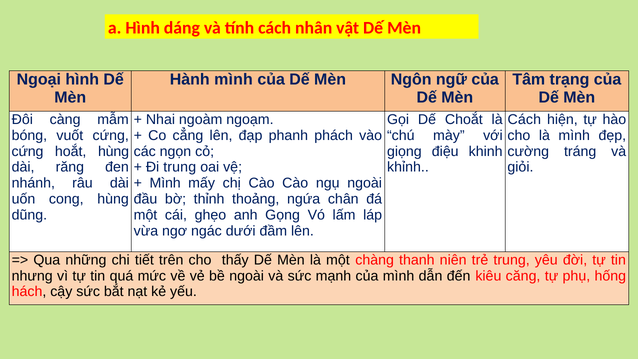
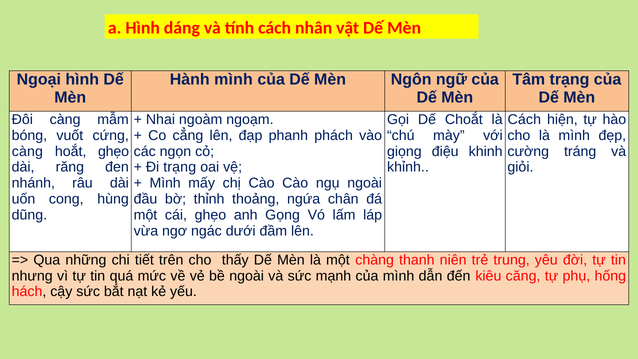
cứng at (28, 151): cứng -> càng
hoắt hùng: hùng -> ghẹo
Đi trung: trung -> trạng
